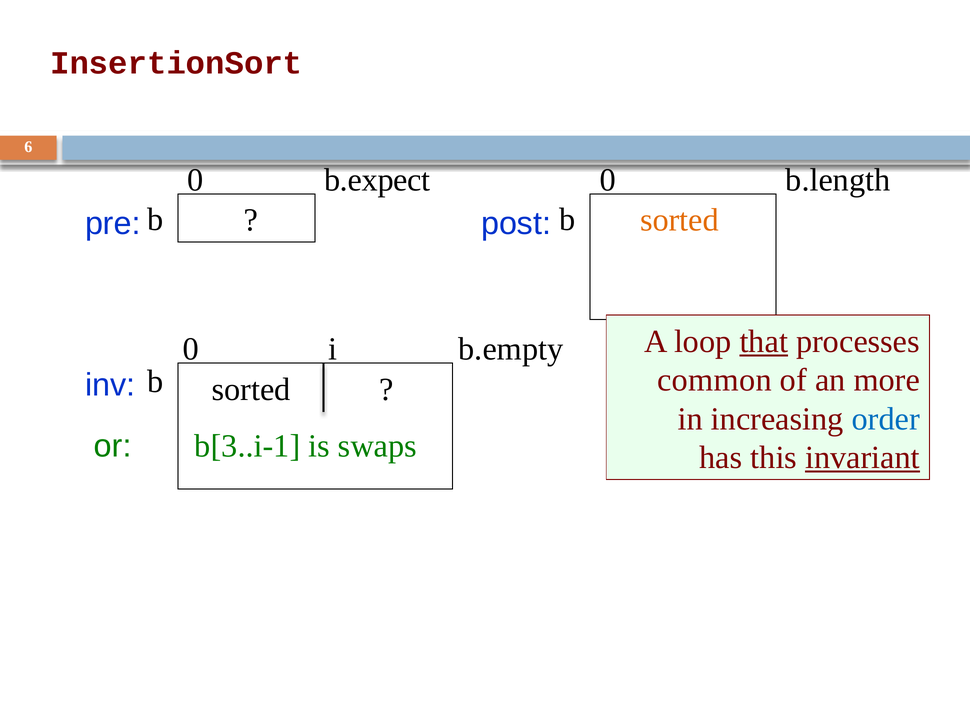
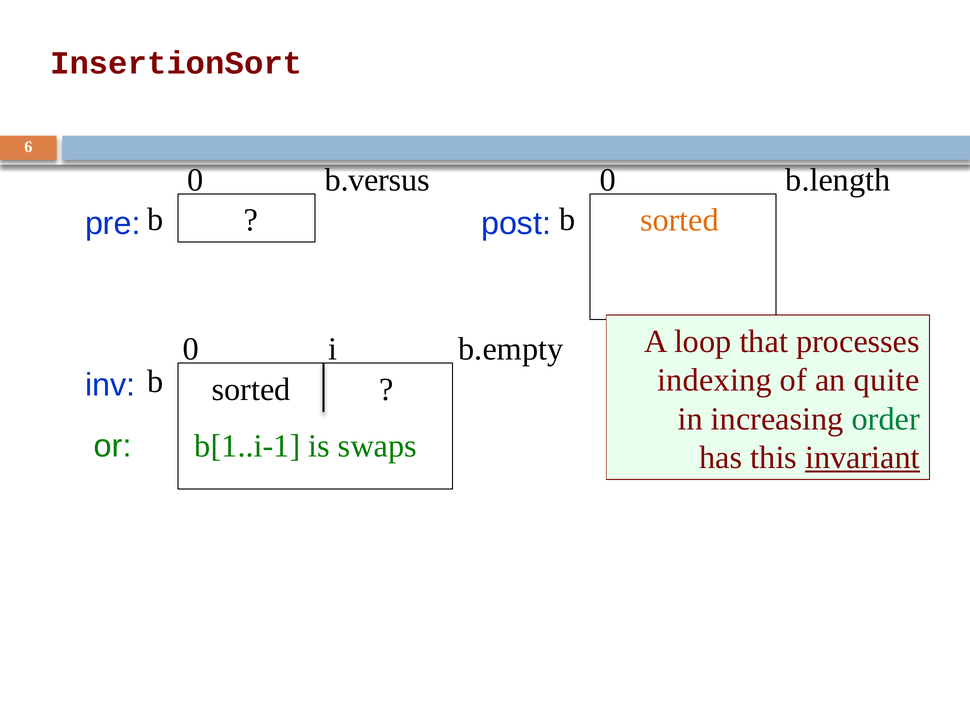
b.expect: b.expect -> b.versus
that underline: present -> none
common: common -> indexing
more: more -> quite
order colour: blue -> green
b[3..i-1: b[3..i-1 -> b[1..i-1
